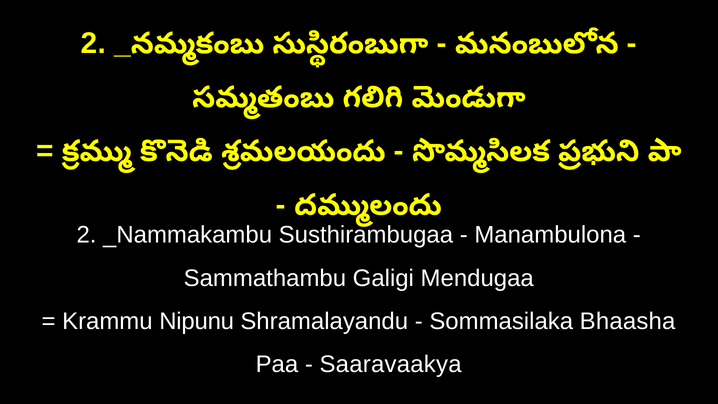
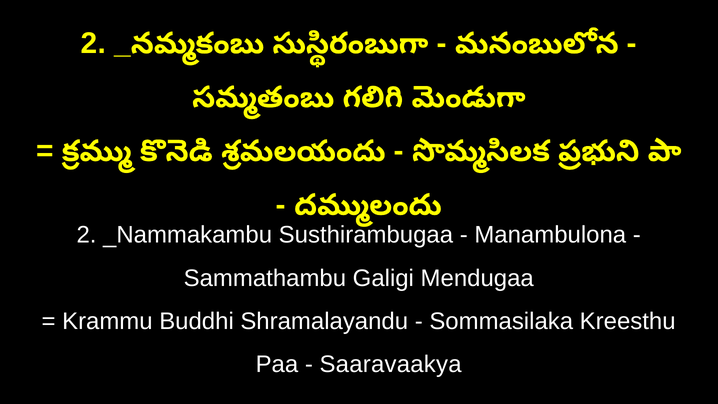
Nipunu: Nipunu -> Buddhi
Bhaasha: Bhaasha -> Kreesthu
